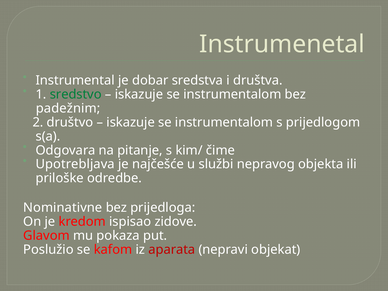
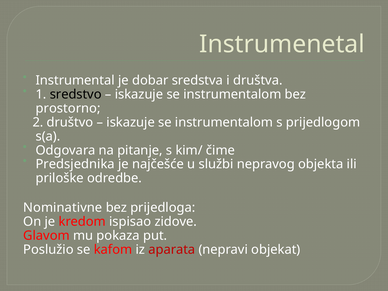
sredstvo colour: green -> black
padežnim: padežnim -> prostorno
Upotrebljava: Upotrebljava -> Predsjednika
